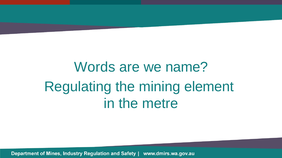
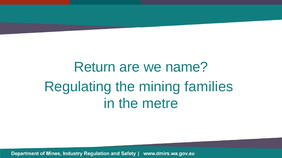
Words: Words -> Return
element: element -> families
